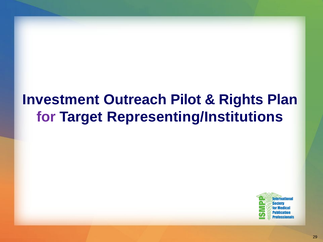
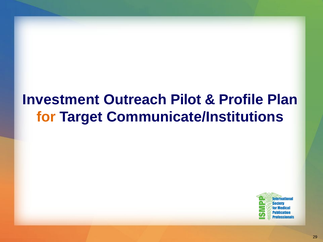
Rights: Rights -> Profile
for colour: purple -> orange
Representing/Institutions: Representing/Institutions -> Communicate/Institutions
